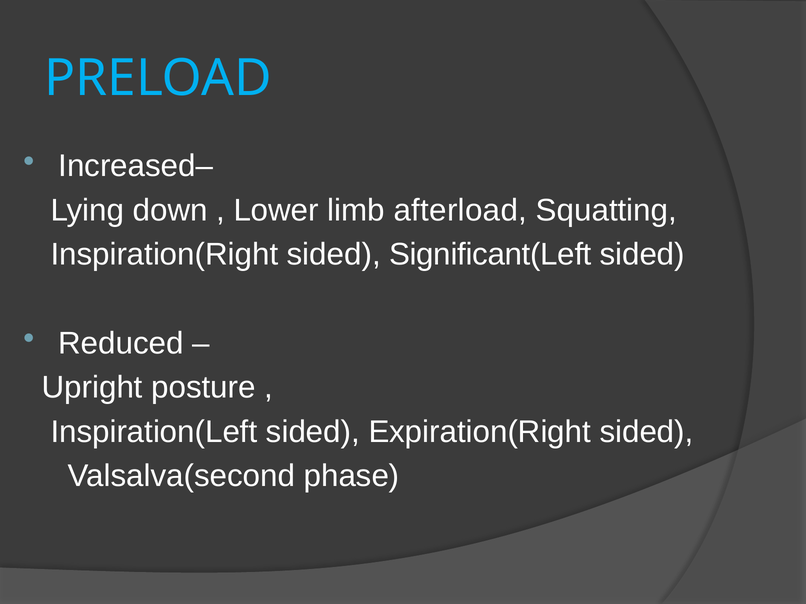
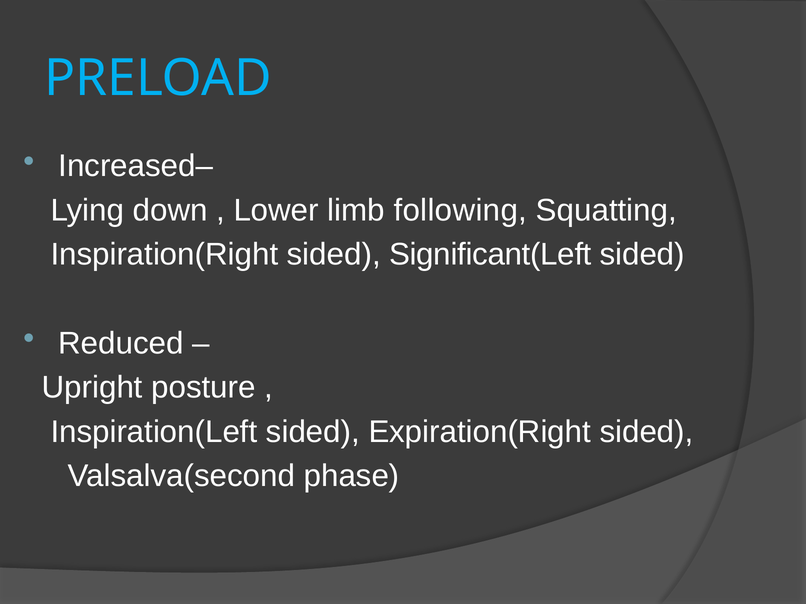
afterload: afterload -> following
